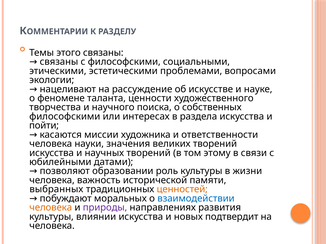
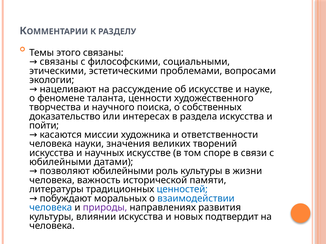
философскими at (65, 117): философскими -> доказательство
научных творений: творений -> искусстве
этому: этому -> споре
позволяют образовании: образовании -> юбилейными
выбранных: выбранных -> литературы
ценностей colour: orange -> blue
человека at (51, 208) colour: orange -> blue
